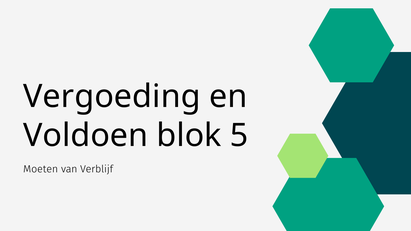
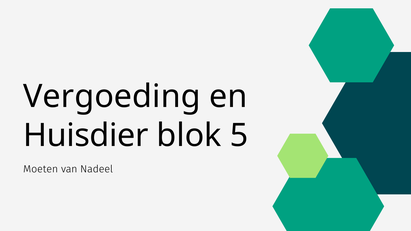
Voldoen: Voldoen -> Huisdier
Verblijf: Verblijf -> Nadeel
